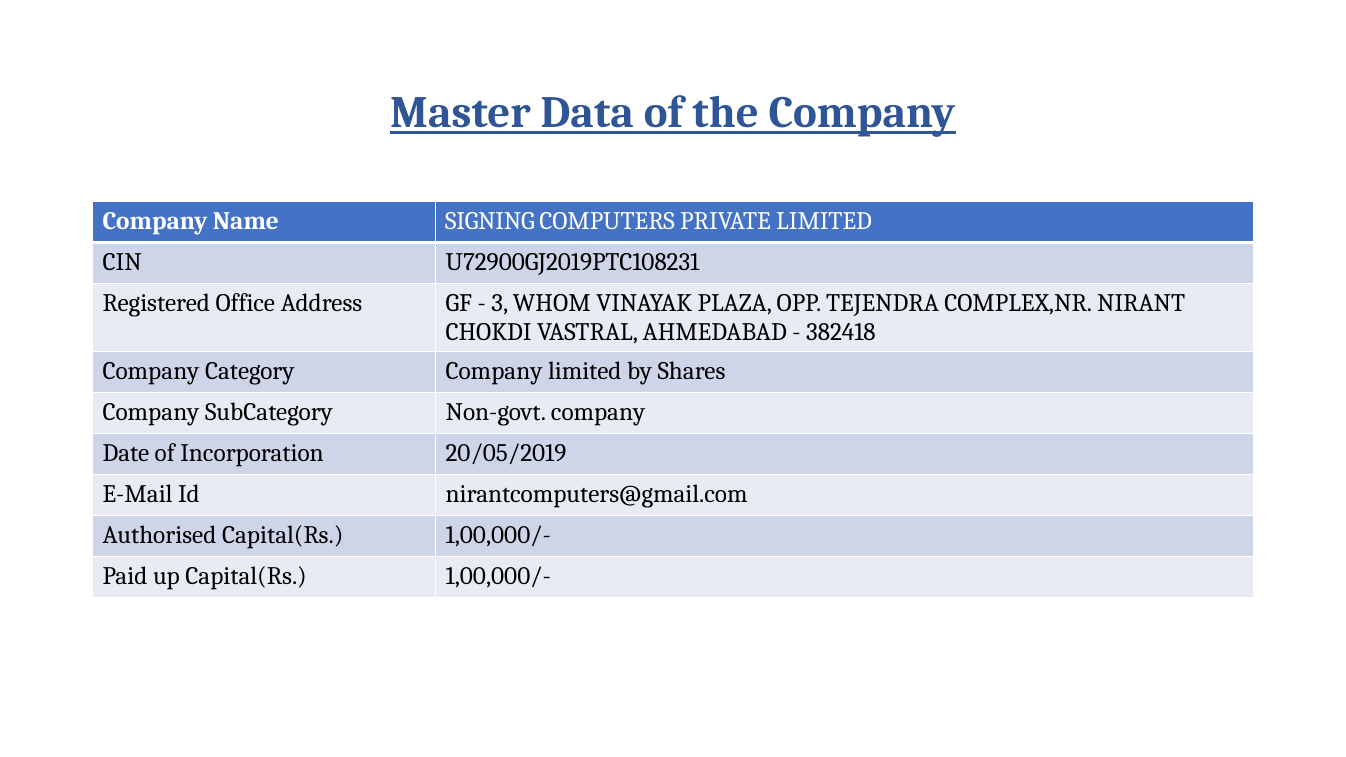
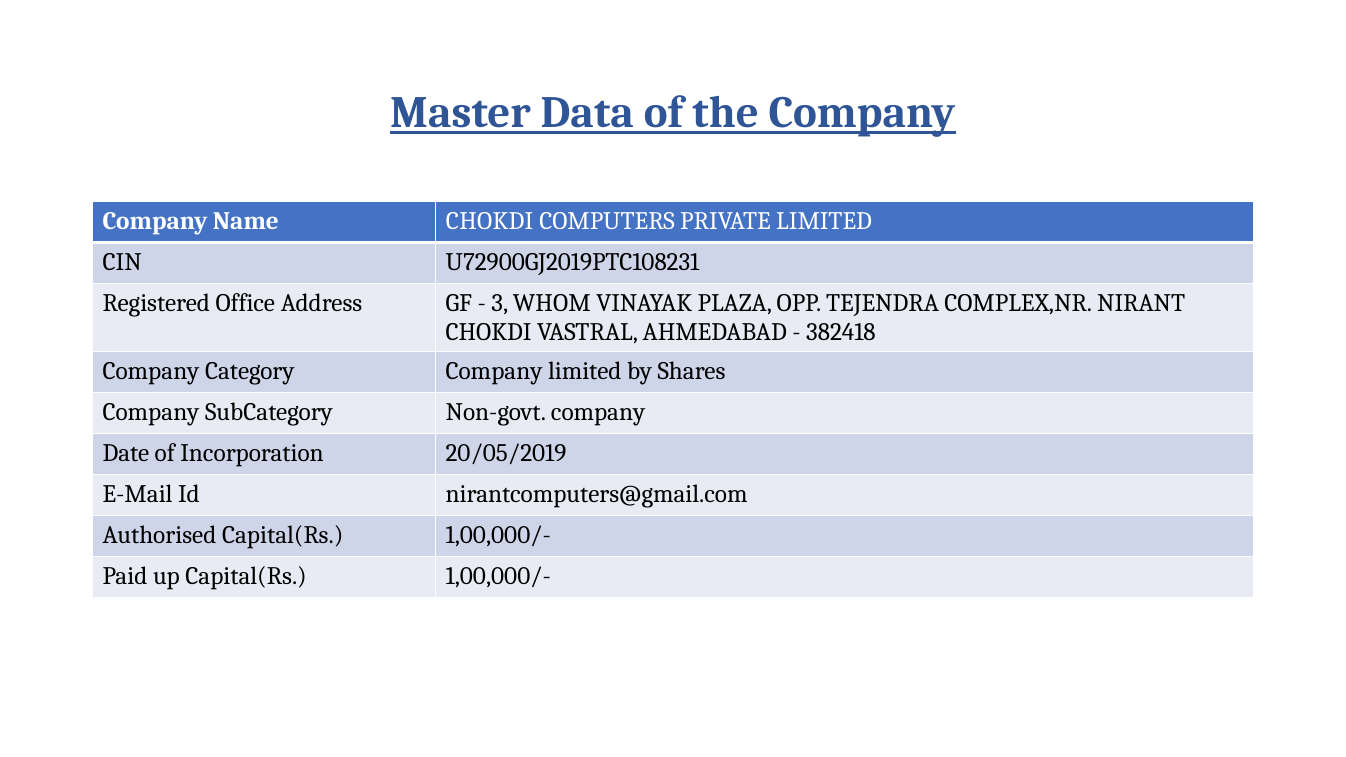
Name SIGNING: SIGNING -> CHOKDI
